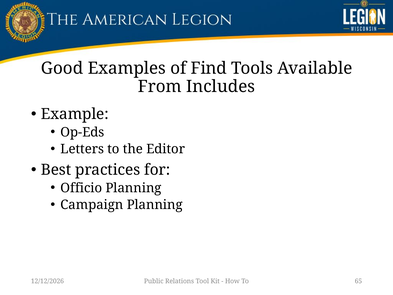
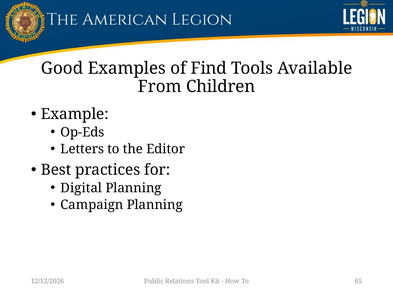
Includes: Includes -> Children
Officio: Officio -> Digital
